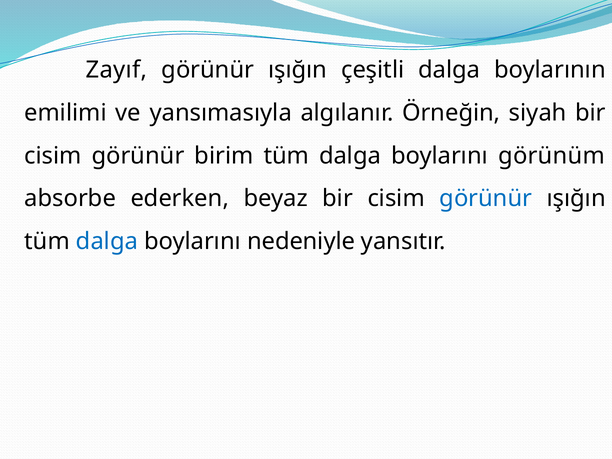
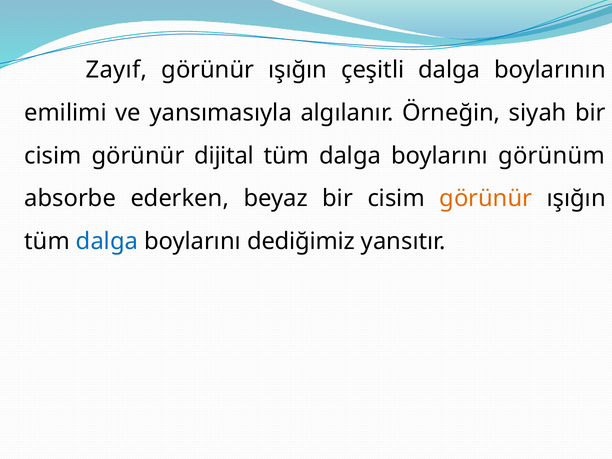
birim: birim -> dijital
görünür at (486, 199) colour: blue -> orange
nedeniyle: nedeniyle -> dediğimiz
